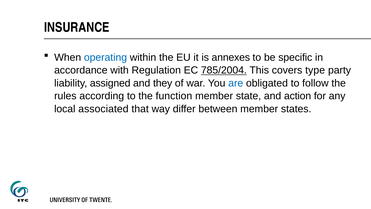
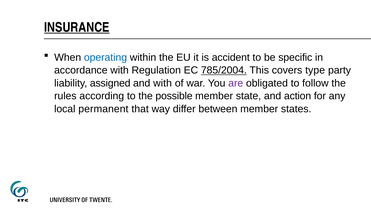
INSURANCE underline: none -> present
annexes: annexes -> accident
and they: they -> with
are colour: blue -> purple
function: function -> possible
associated: associated -> permanent
